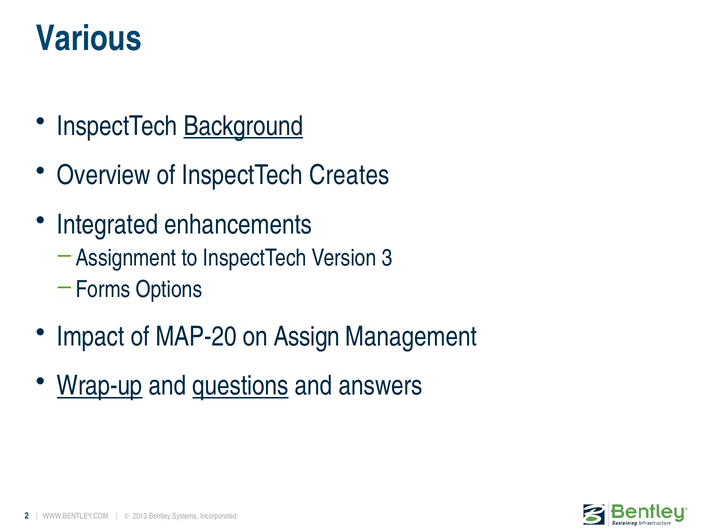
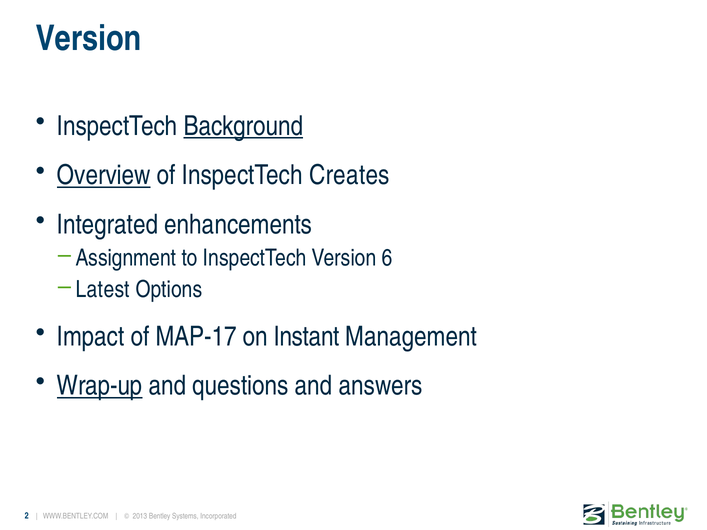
Various at (89, 38): Various -> Version
Overview underline: none -> present
3: 3 -> 6
Forms: Forms -> Latest
MAP-20: MAP-20 -> MAP-17
Assign: Assign -> Instant
questions underline: present -> none
